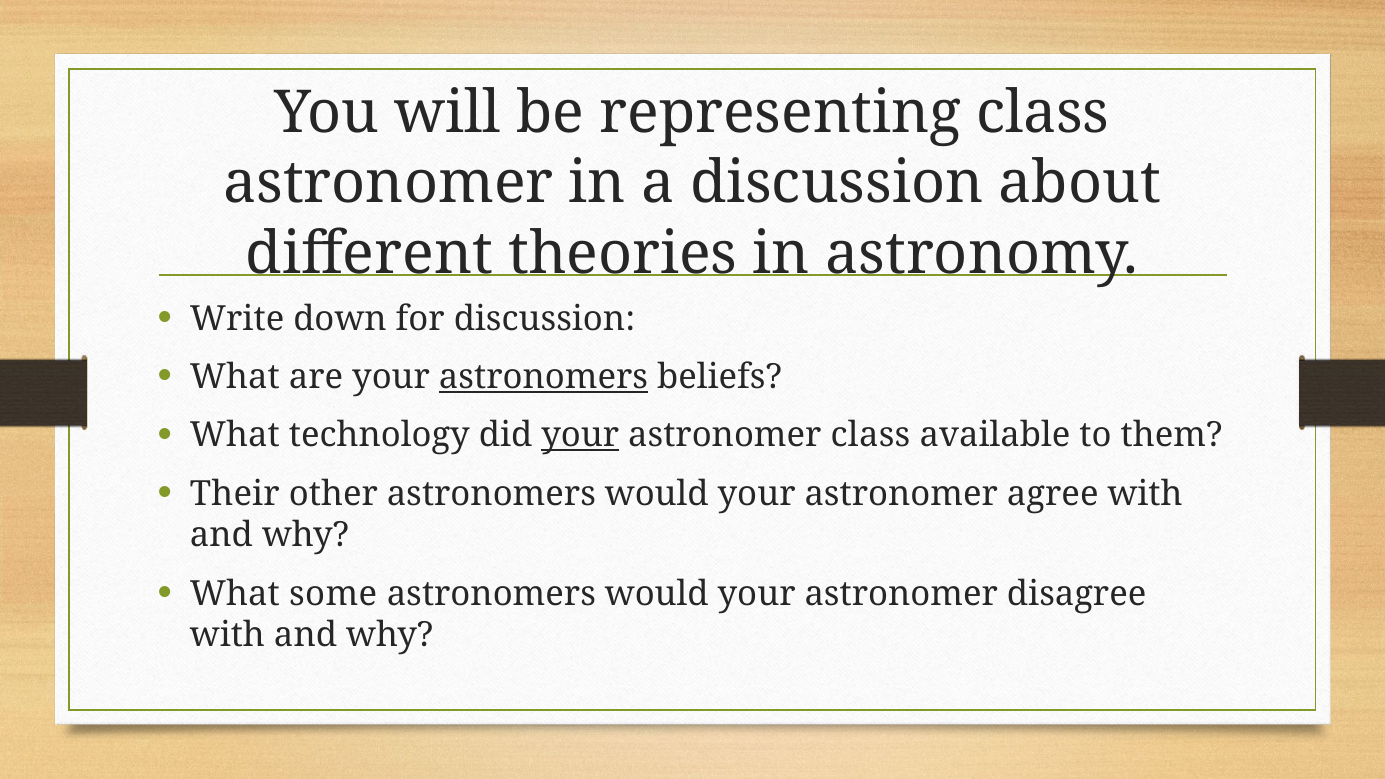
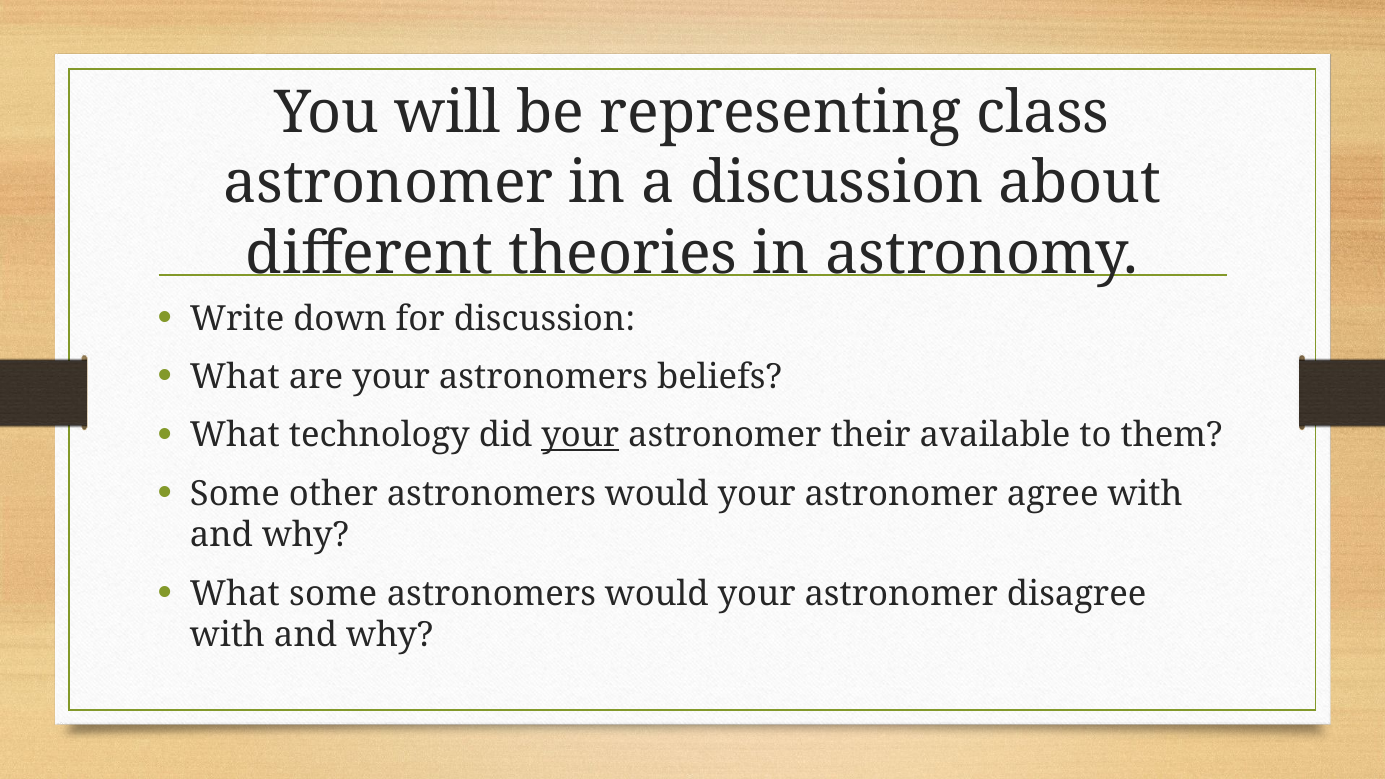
astronomers at (544, 377) underline: present -> none
astronomer class: class -> their
Their at (235, 494): Their -> Some
